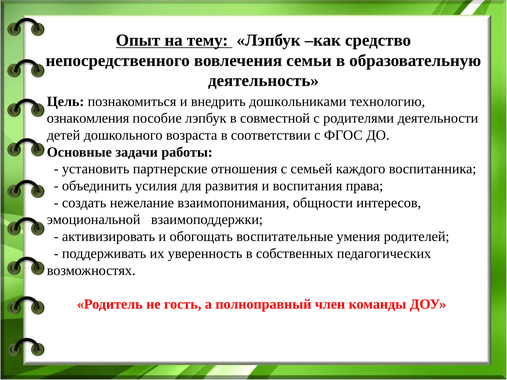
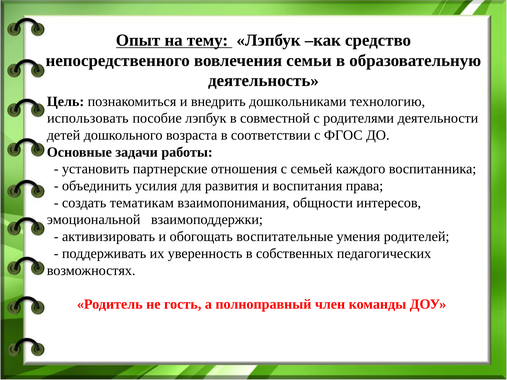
ознакомления: ознакомления -> использовать
нежелание: нежелание -> тематикам
